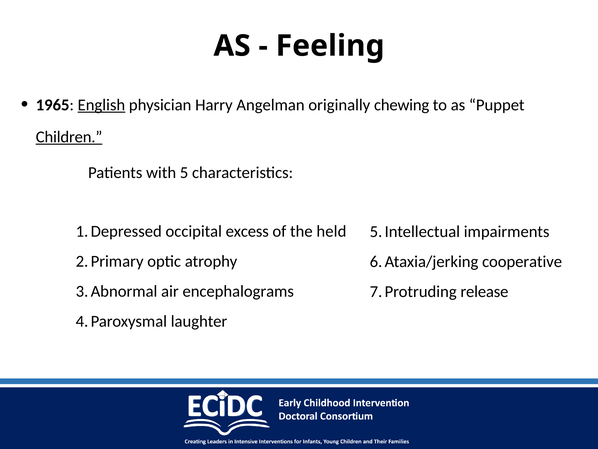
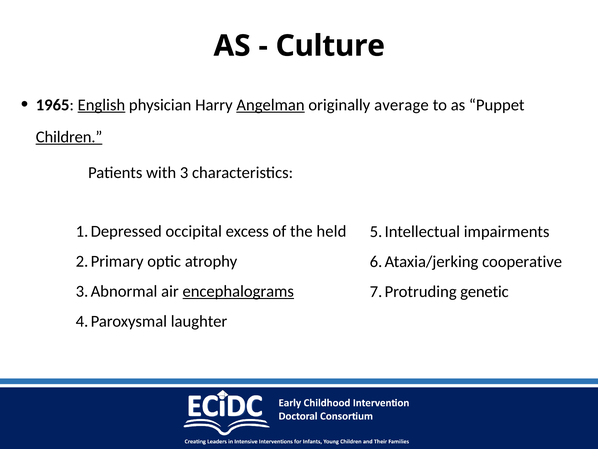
Feeling: Feeling -> Culture
Angelman underline: none -> present
chewing: chewing -> average
5: 5 -> 3
encephalograms underline: none -> present
release: release -> genetic
